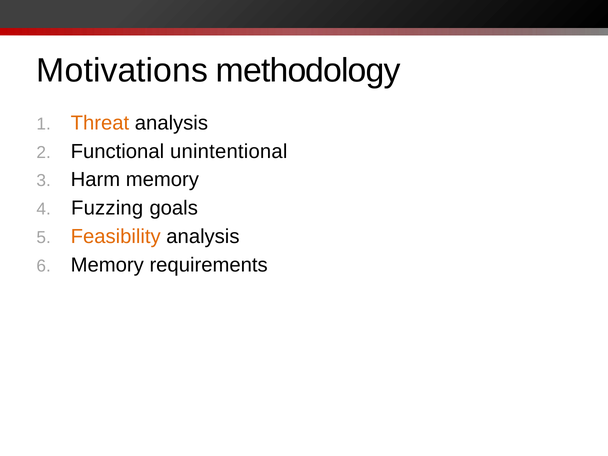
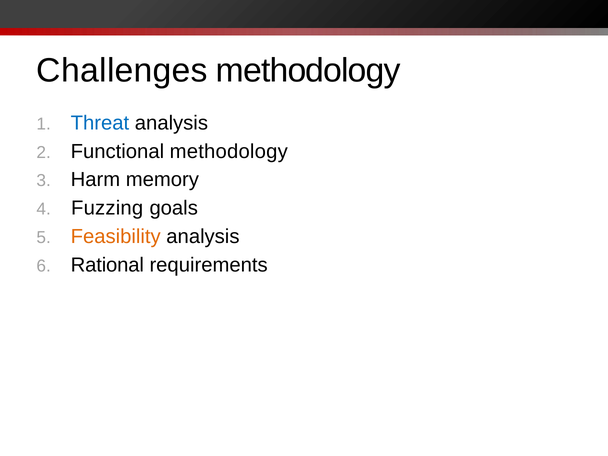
Motivations: Motivations -> Challenges
Threat colour: orange -> blue
Functional unintentional: unintentional -> methodology
Memory at (107, 265): Memory -> Rational
